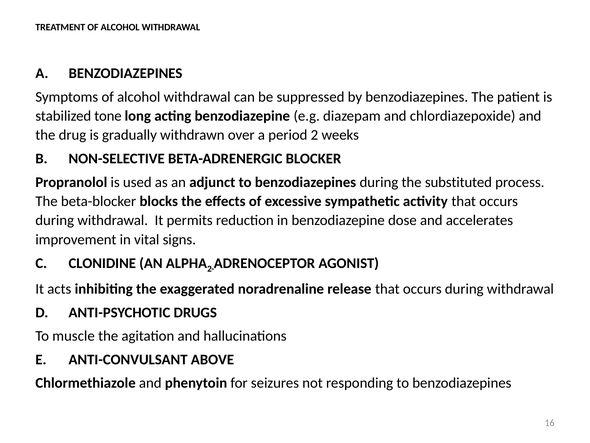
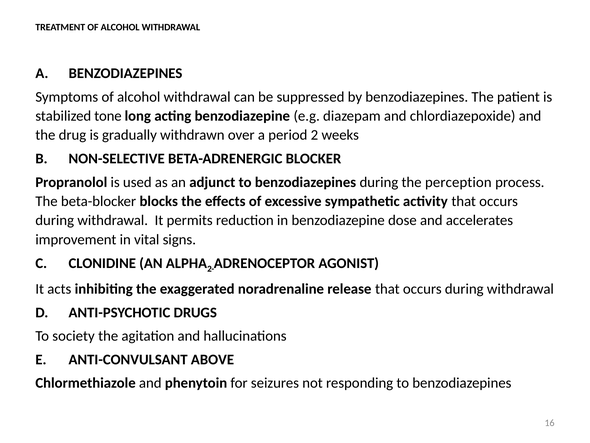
substituted: substituted -> perception
muscle: muscle -> society
